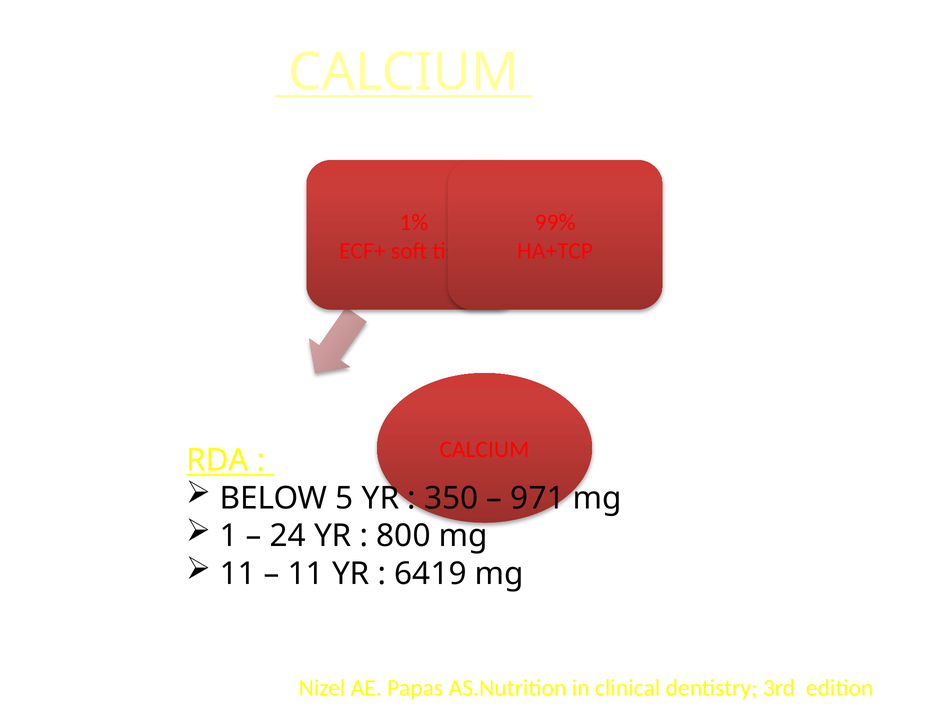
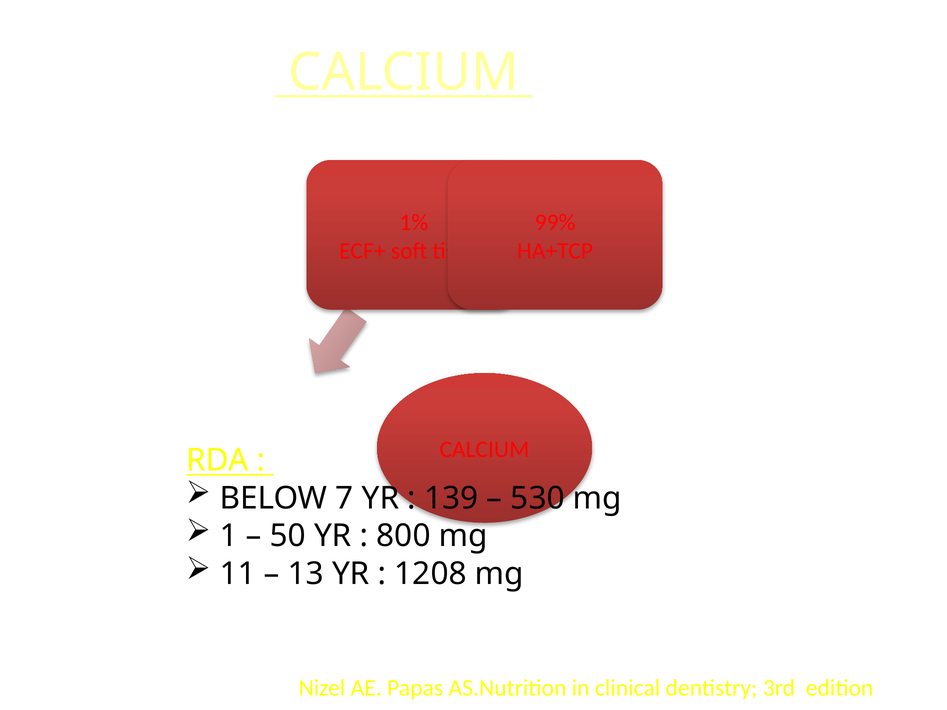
5: 5 -> 7
350: 350 -> 139
971: 971 -> 530
24: 24 -> 50
11 at (306, 574): 11 -> 13
6419: 6419 -> 1208
